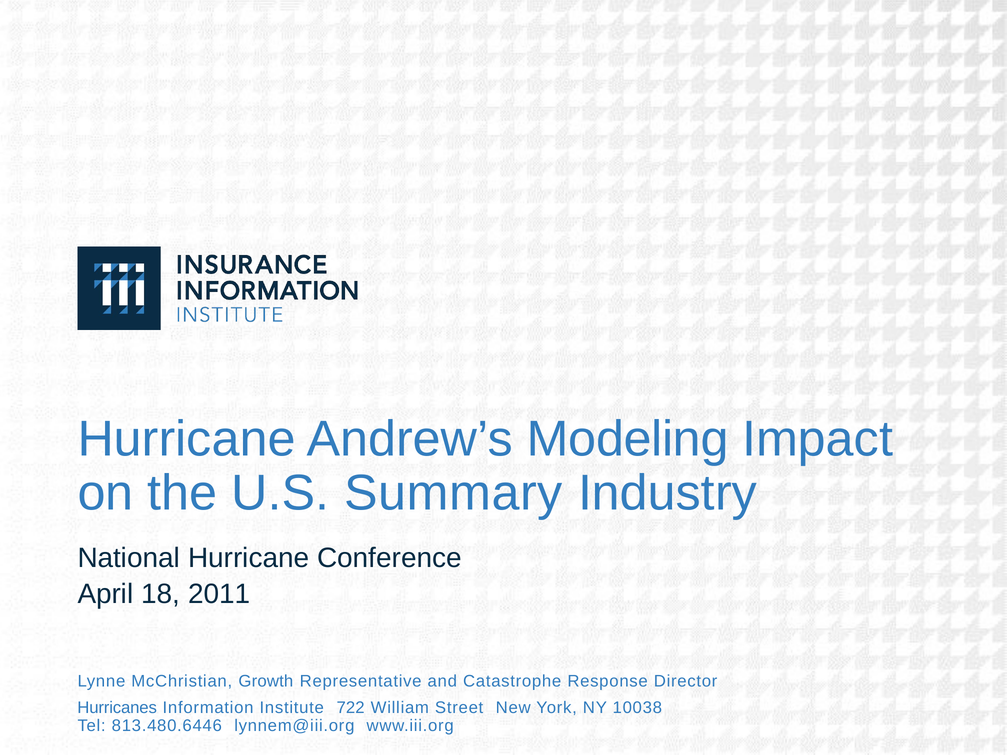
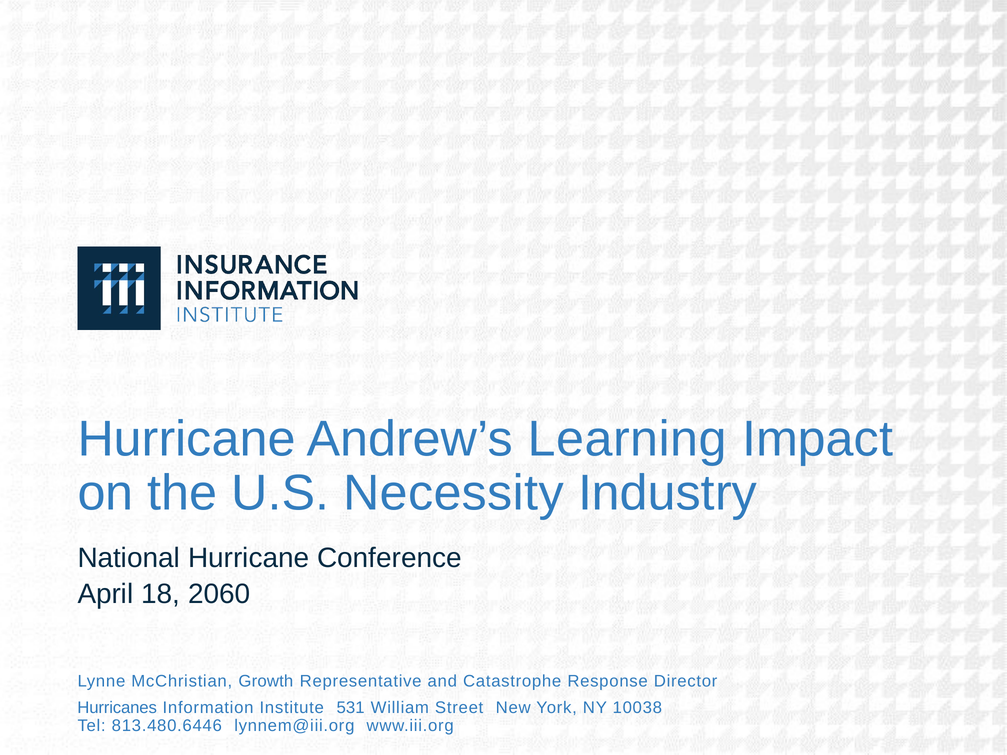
Modeling: Modeling -> Learning
Summary: Summary -> Necessity
2011: 2011 -> 2060
722: 722 -> 531
